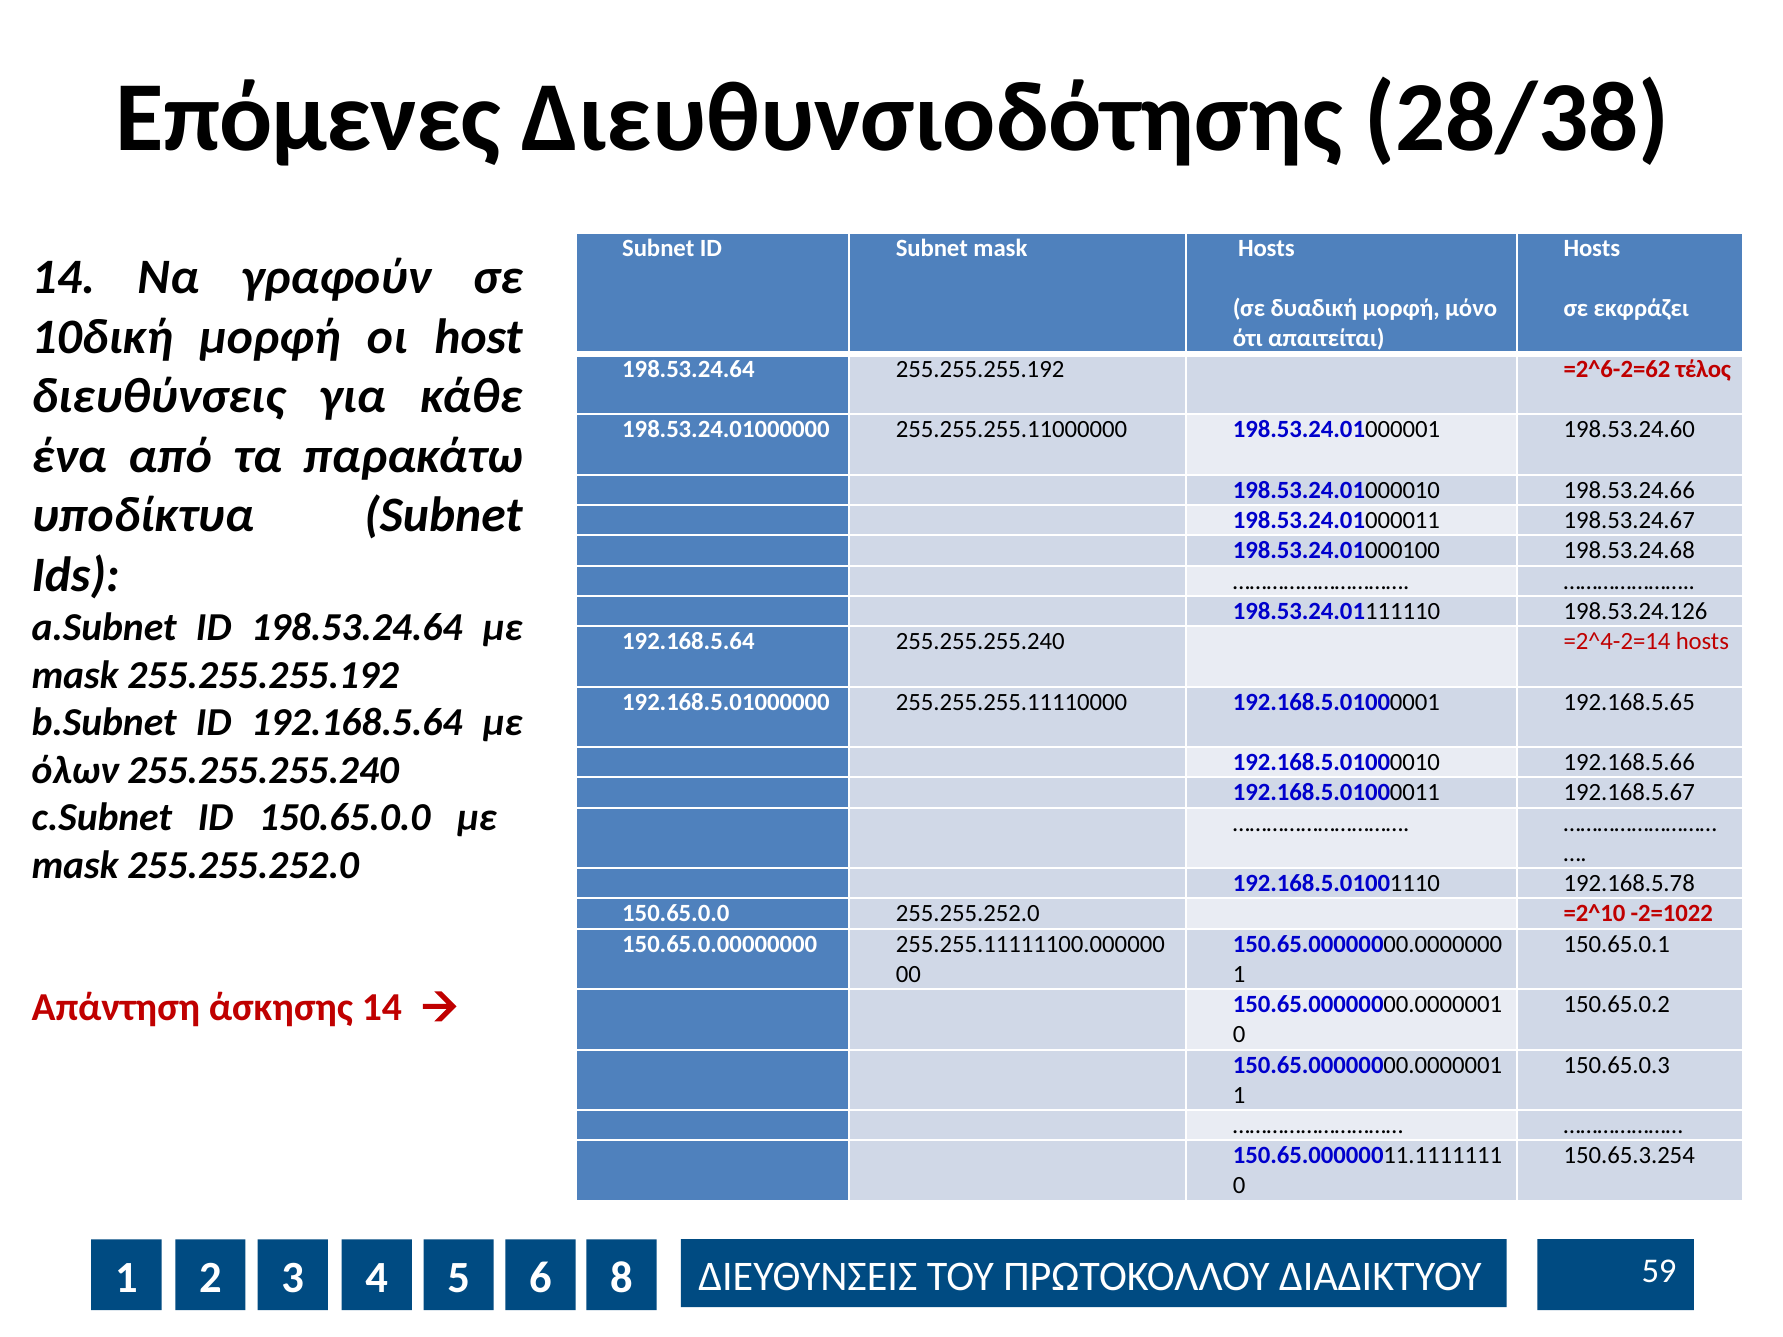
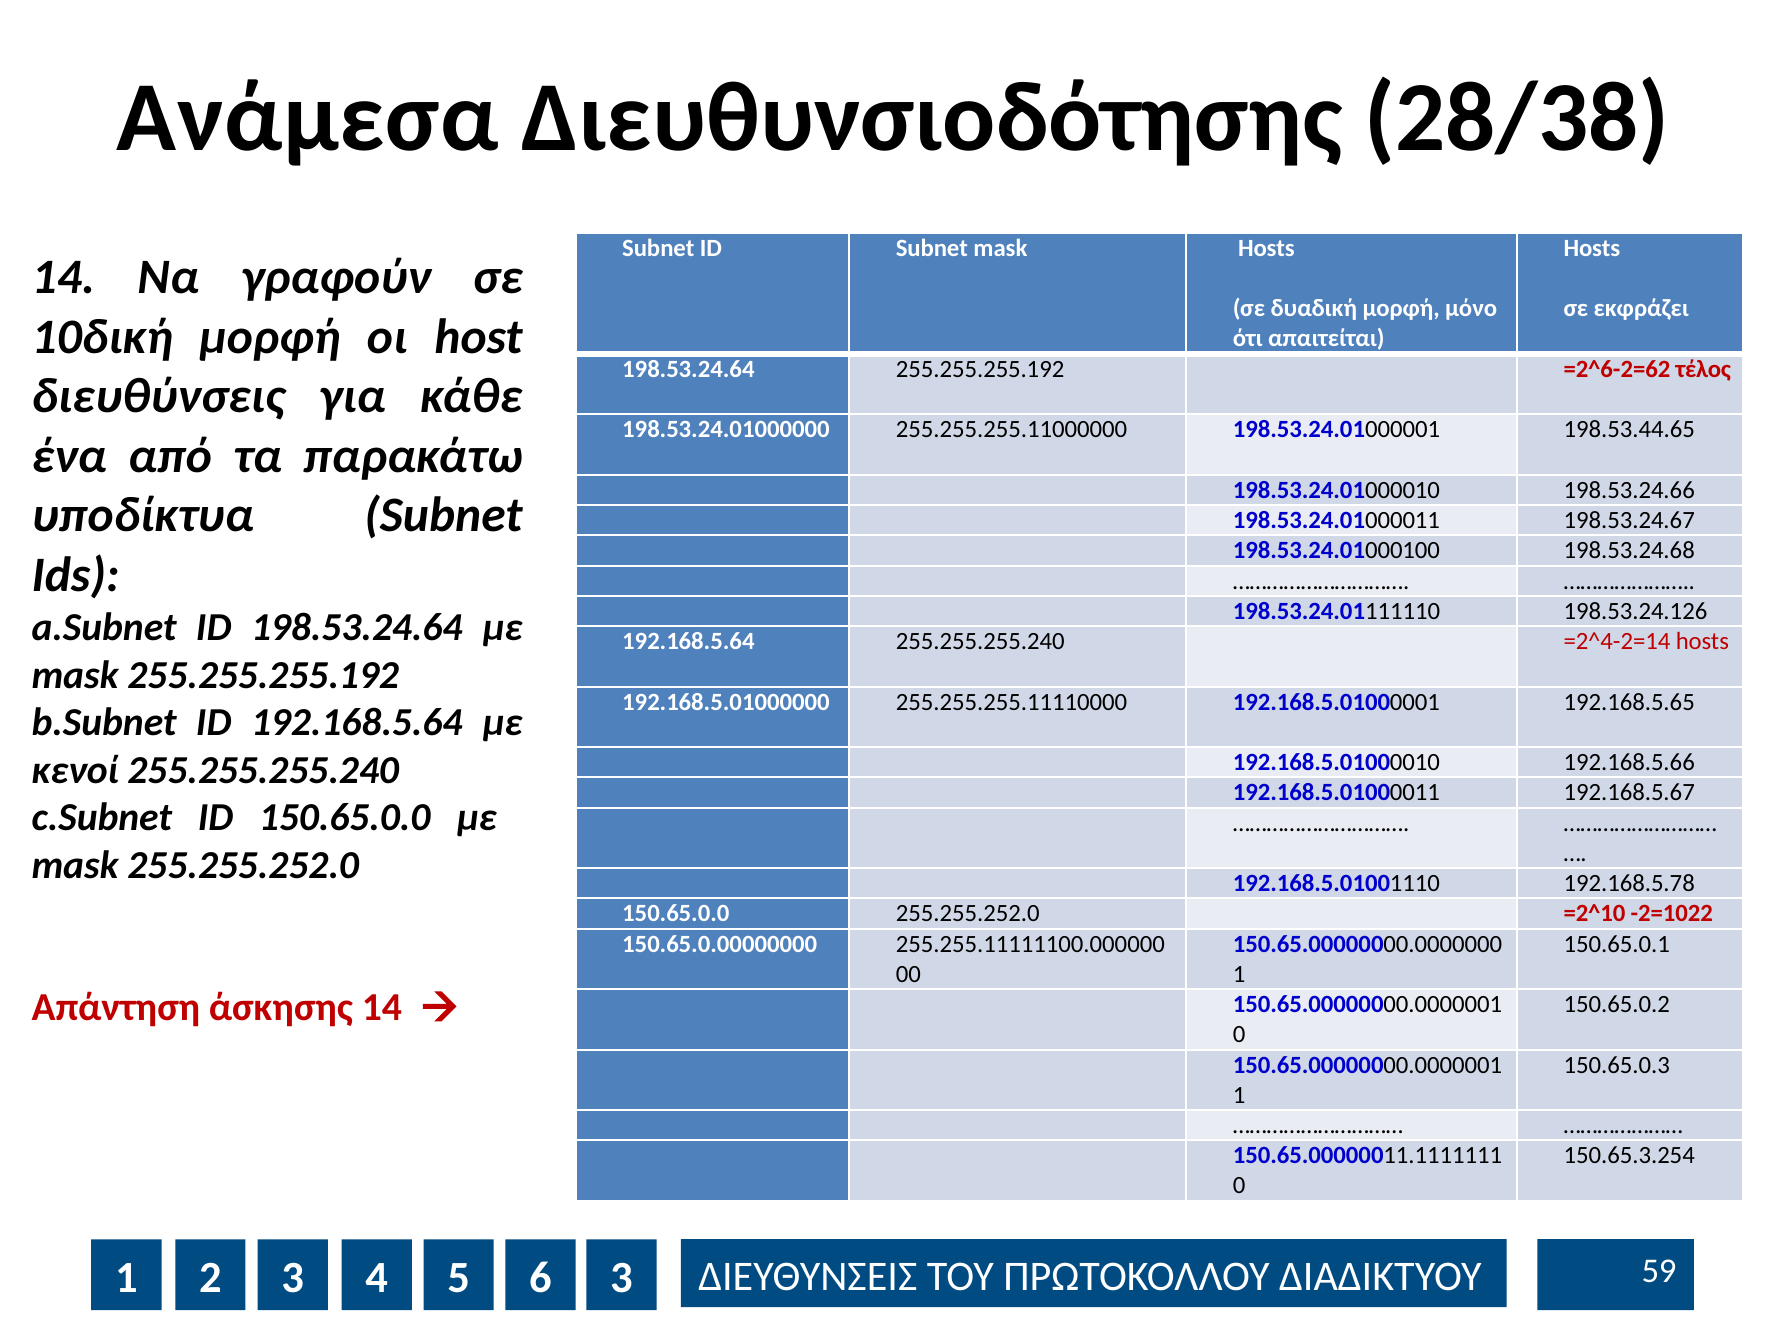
Επόμενες: Επόμενες -> Ανάμεσα
198.53.24.60: 198.53.24.60 -> 198.53.44.65
όλων: όλων -> κενοί
6 8: 8 -> 3
